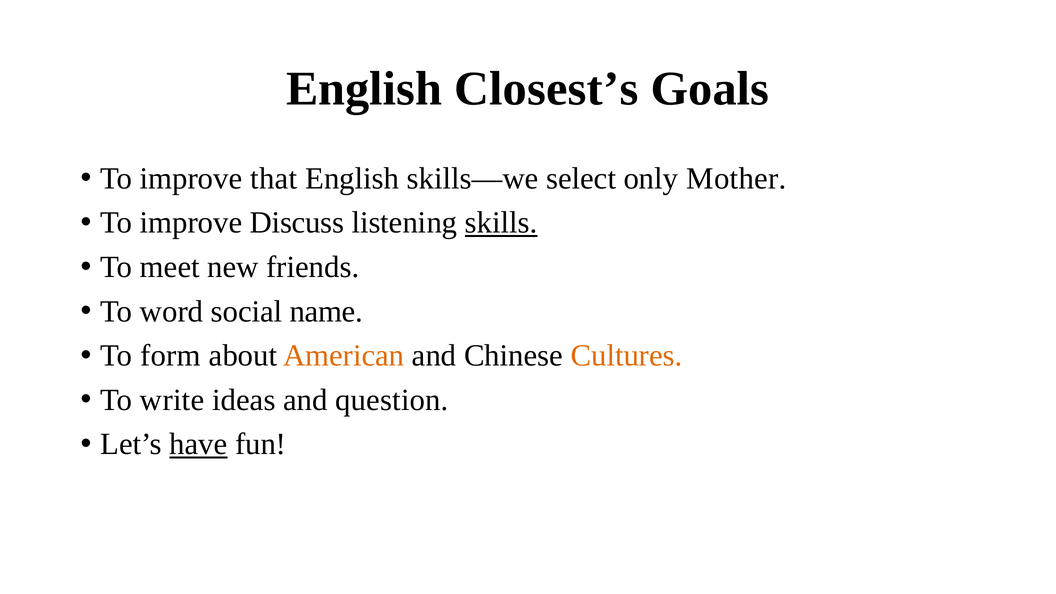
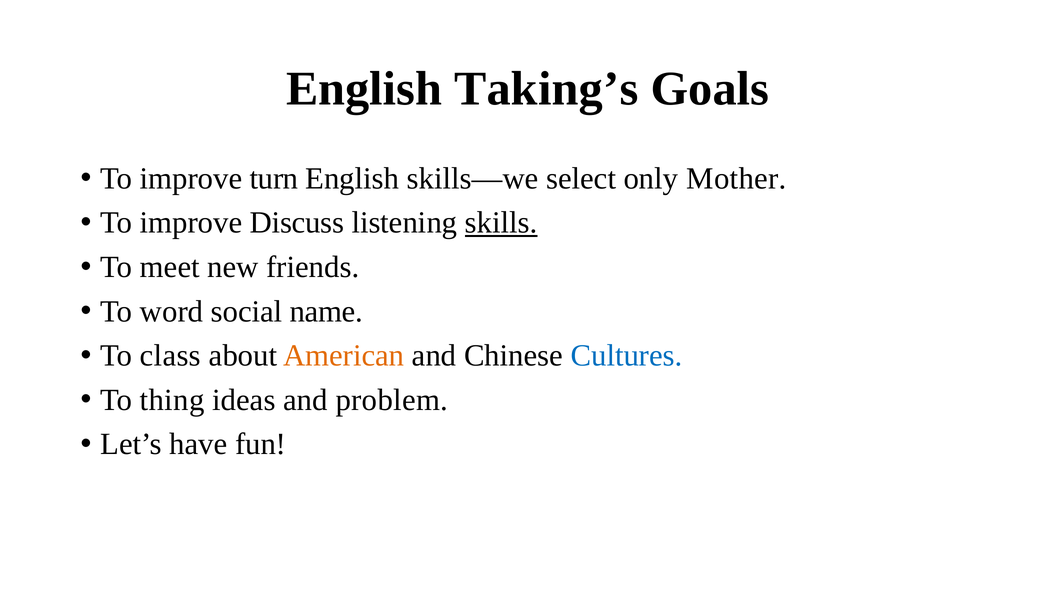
Closest’s: Closest’s -> Taking’s
that: that -> turn
form: form -> class
Cultures colour: orange -> blue
write: write -> thing
question: question -> problem
have underline: present -> none
